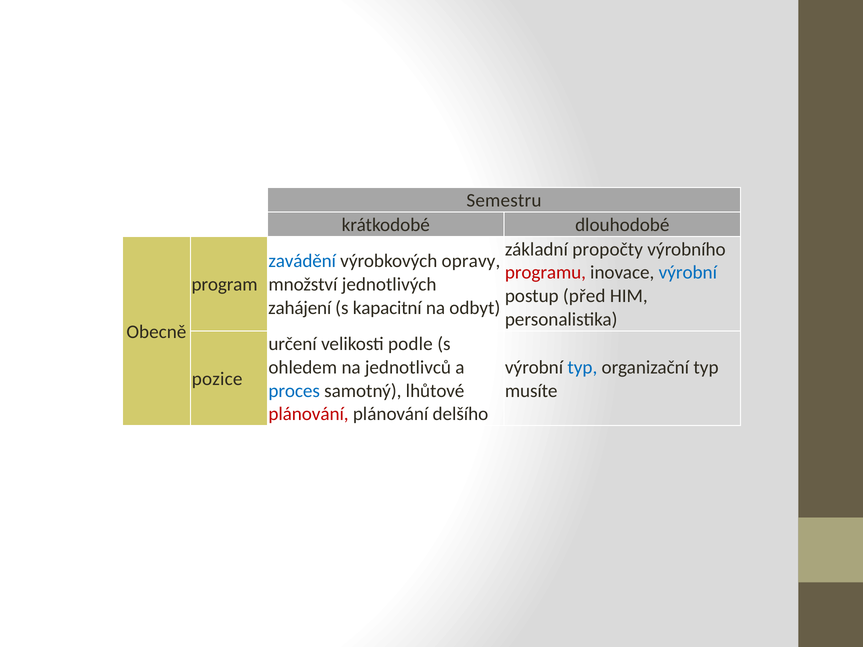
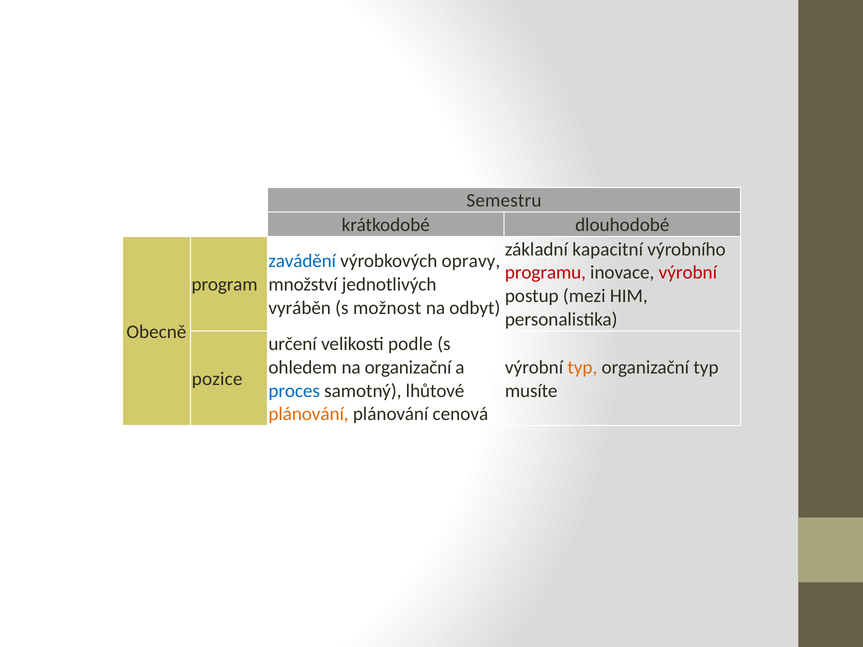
propočty: propočty -> kapacitní
výrobní at (688, 273) colour: blue -> red
před: před -> mezi
zahájení: zahájení -> vyráběn
kapacitní: kapacitní -> možnost
na jednotlivců: jednotlivců -> organizační
typ at (582, 367) colour: blue -> orange
plánování at (309, 414) colour: red -> orange
delšího: delšího -> cenová
